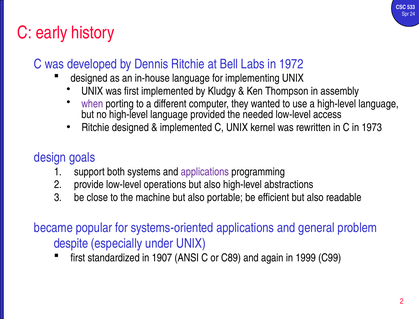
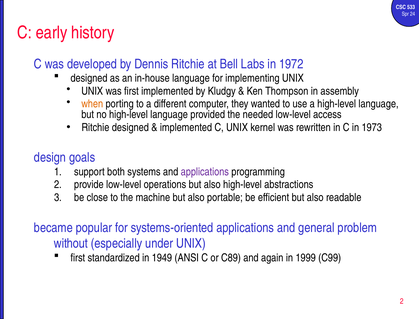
when colour: purple -> orange
despite: despite -> without
1907: 1907 -> 1949
